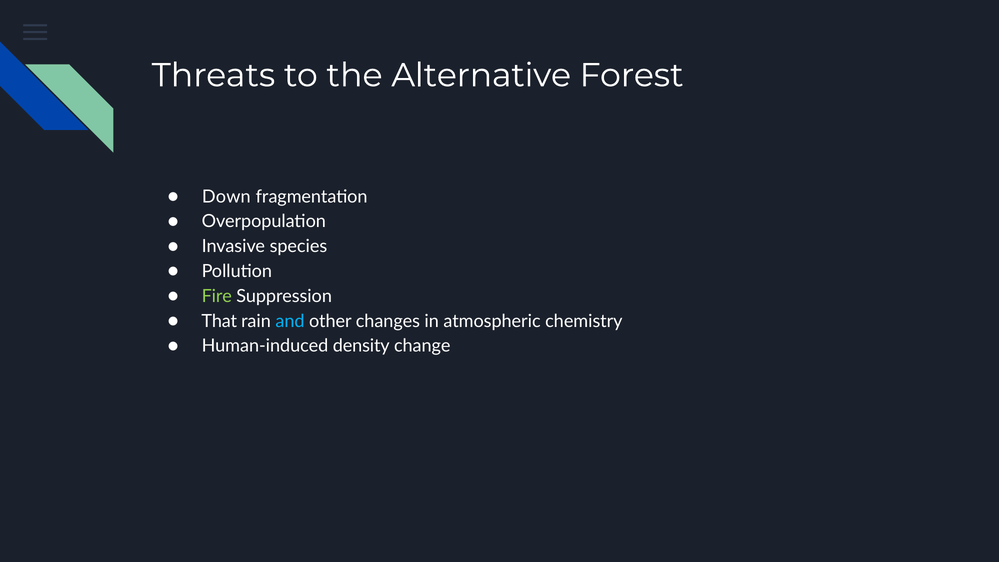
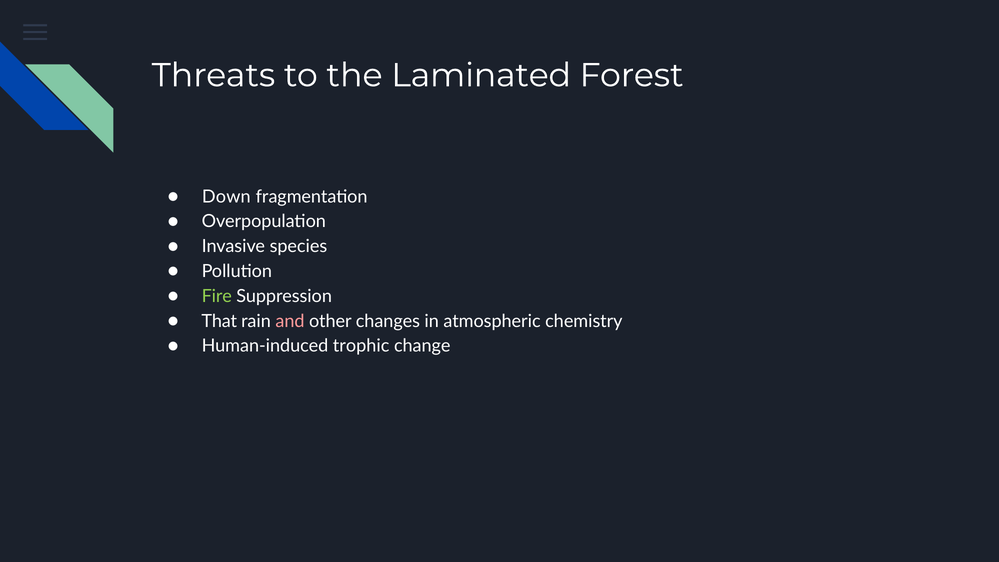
Alternative: Alternative -> Laminated
and colour: light blue -> pink
density: density -> trophic
